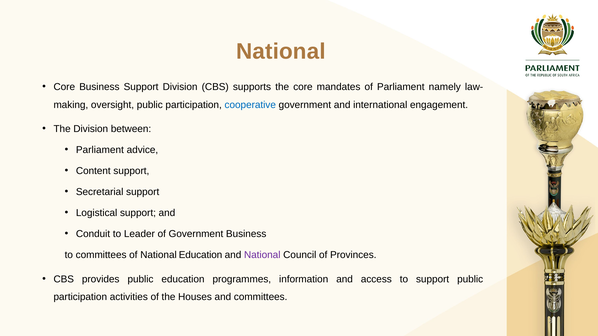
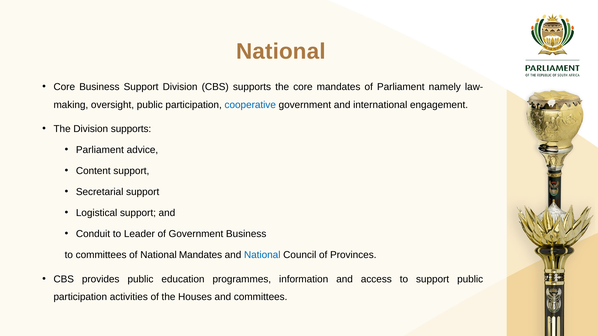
Division between: between -> supports
National Education: Education -> Mandates
National at (262, 255) colour: purple -> blue
